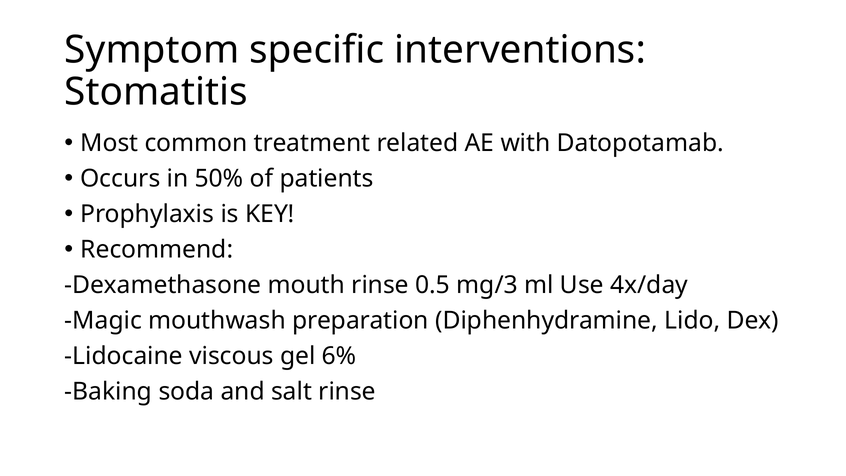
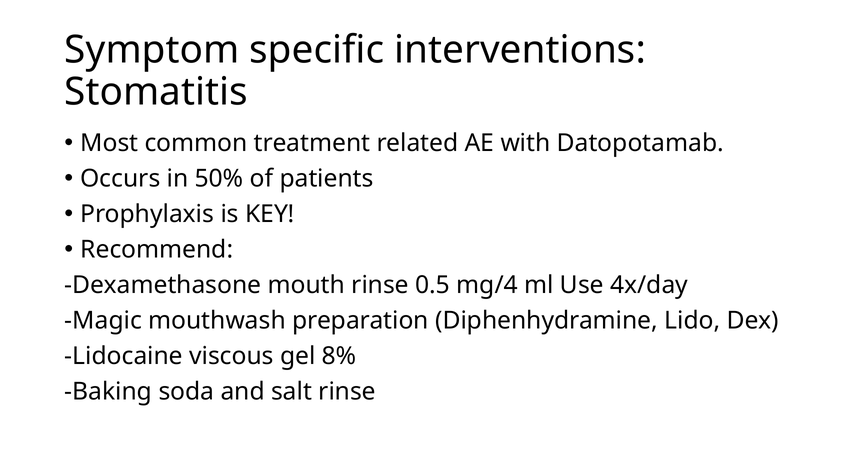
mg/3: mg/3 -> mg/4
6%: 6% -> 8%
